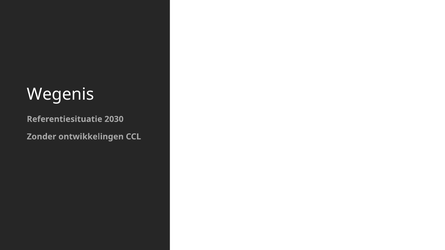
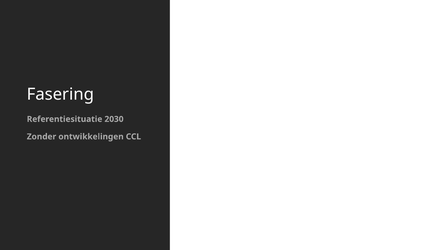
Wegenis: Wegenis -> Fasering
